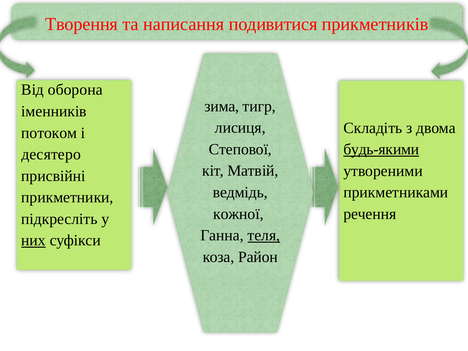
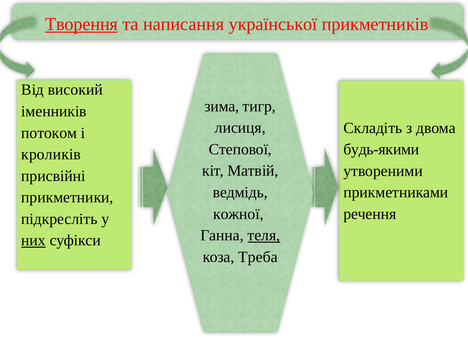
Творення underline: none -> present
подивитися: подивитися -> української
оборона: оборона -> високий
будь-якими underline: present -> none
десятеро: десятеро -> кроликів
Район: Район -> Треба
